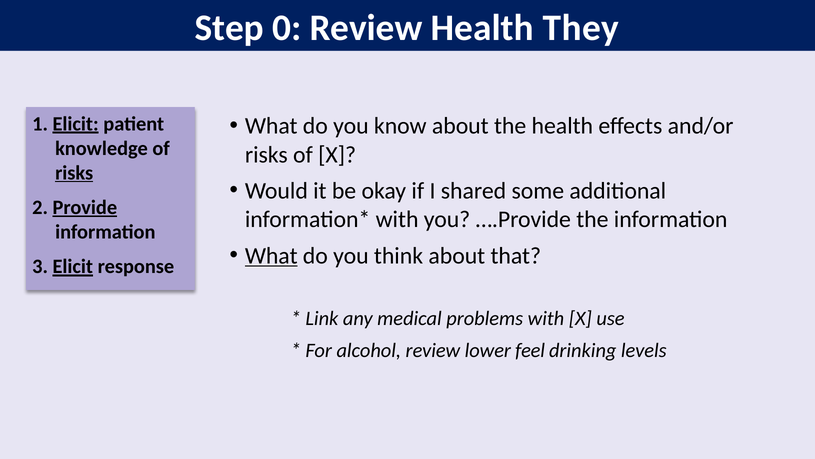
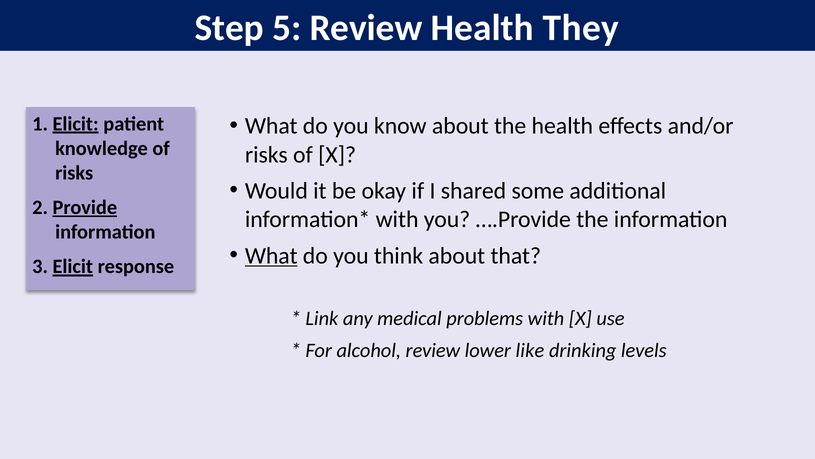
0: 0 -> 5
risks at (74, 173) underline: present -> none
feel: feel -> like
